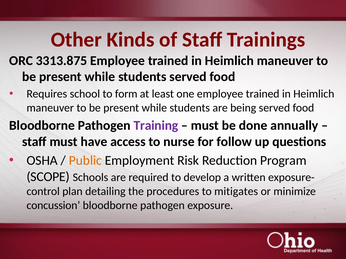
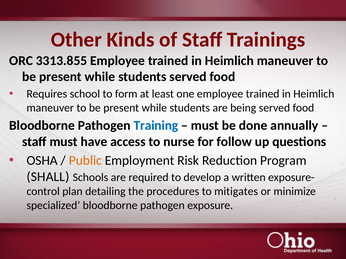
3313.875: 3313.875 -> 3313.855
Training colour: purple -> blue
SCOPE: SCOPE -> SHALL
concussion: concussion -> specialized
